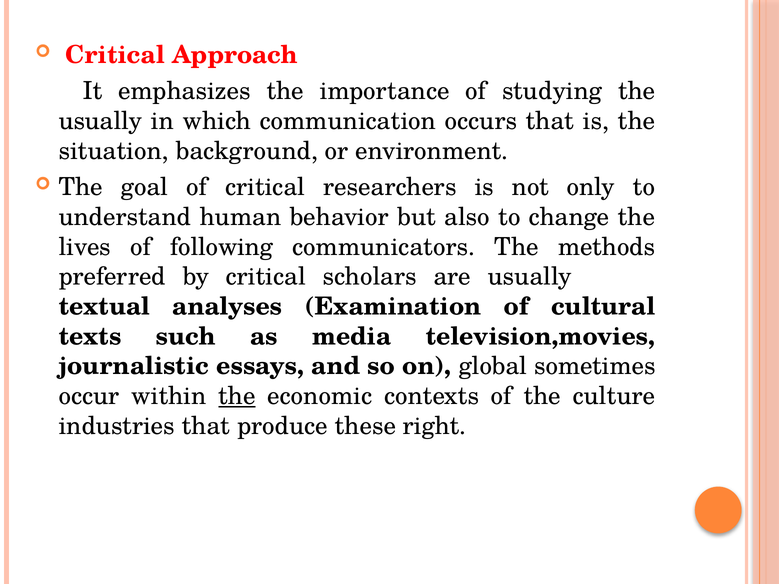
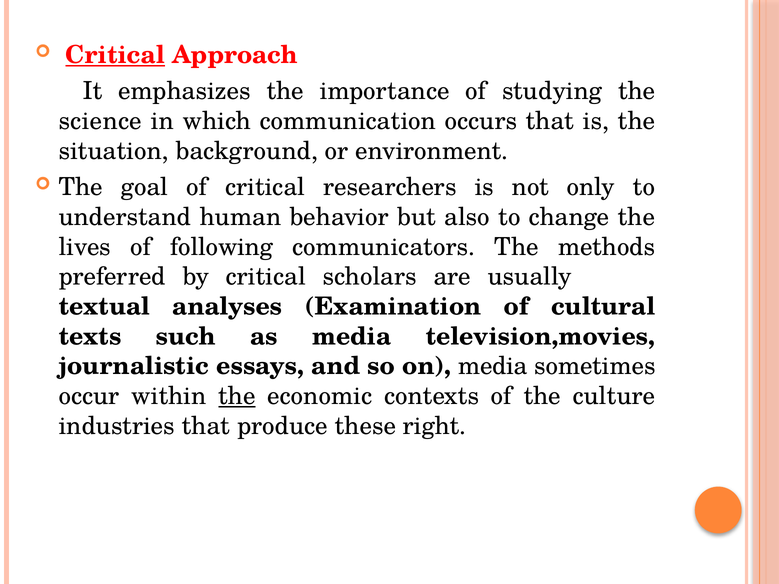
Critical at (115, 55) underline: none -> present
usually at (100, 121): usually -> science
on global: global -> media
